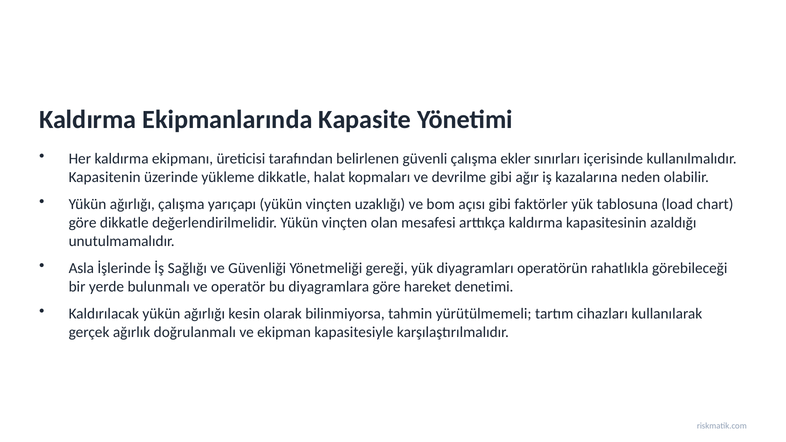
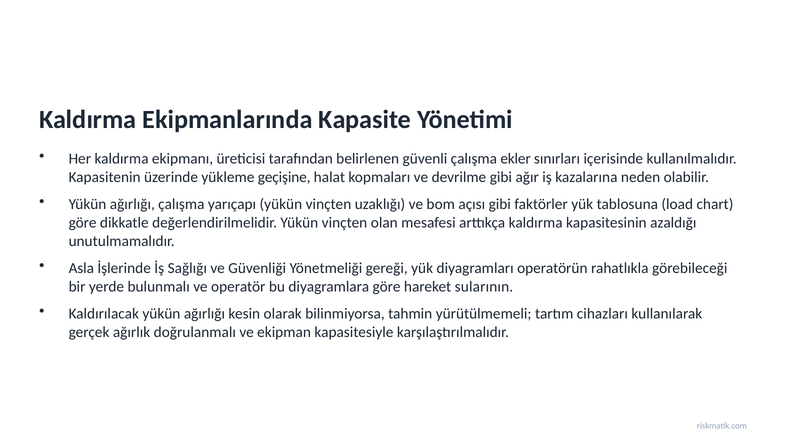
yükleme dikkatle: dikkatle -> geçişine
denetimi: denetimi -> sularının
